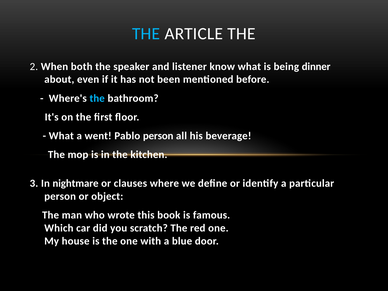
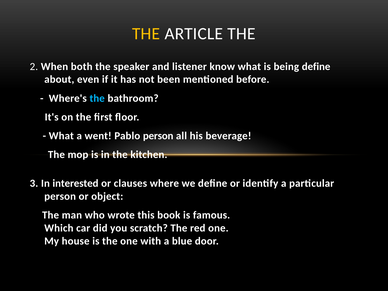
THE at (146, 34) colour: light blue -> yellow
being dinner: dinner -> define
nightmare: nightmare -> interested
